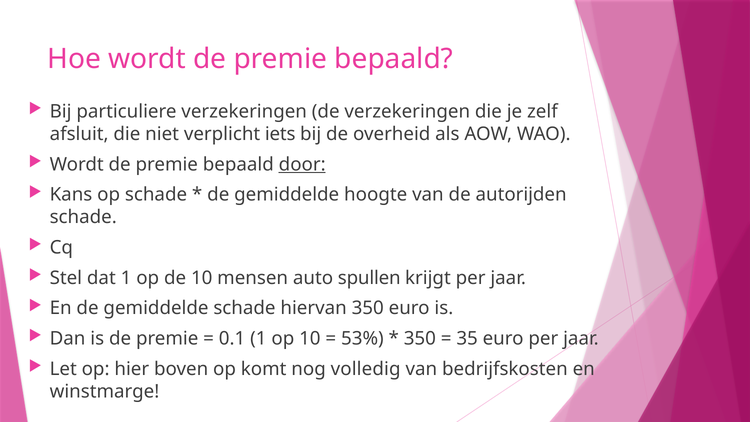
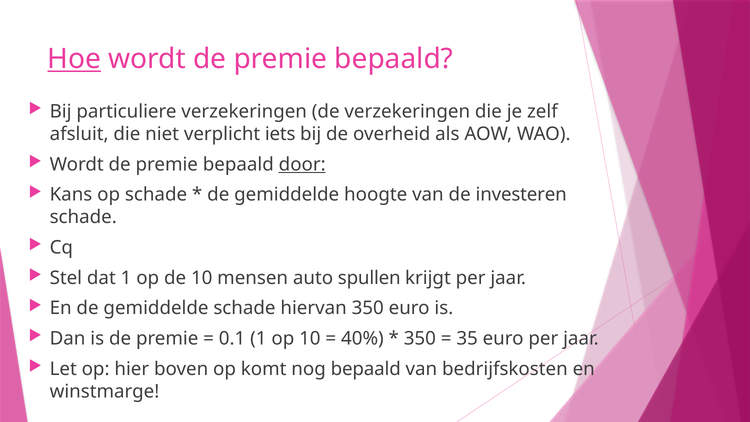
Hoe underline: none -> present
autorijden: autorijden -> investeren
53%: 53% -> 40%
nog volledig: volledig -> bepaald
